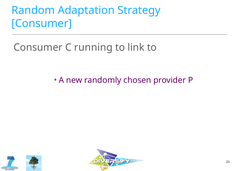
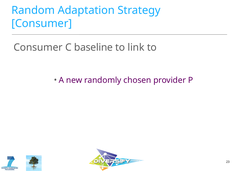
running: running -> baseline
